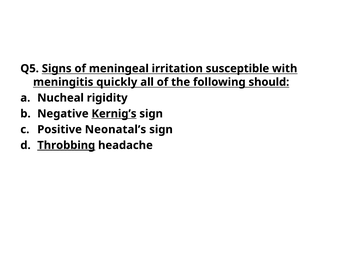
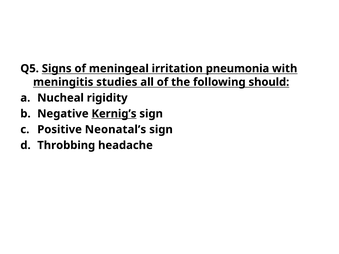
susceptible: susceptible -> pneumonia
quickly: quickly -> studies
Throbbing underline: present -> none
